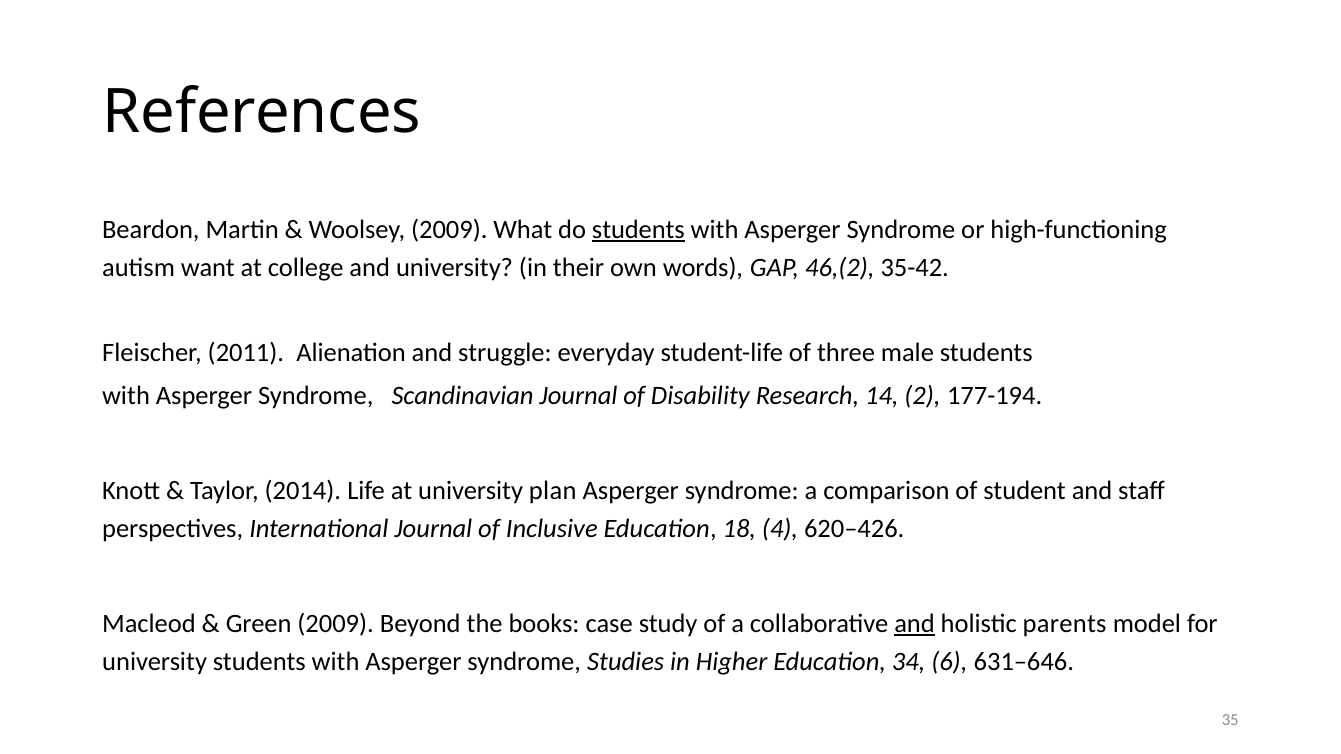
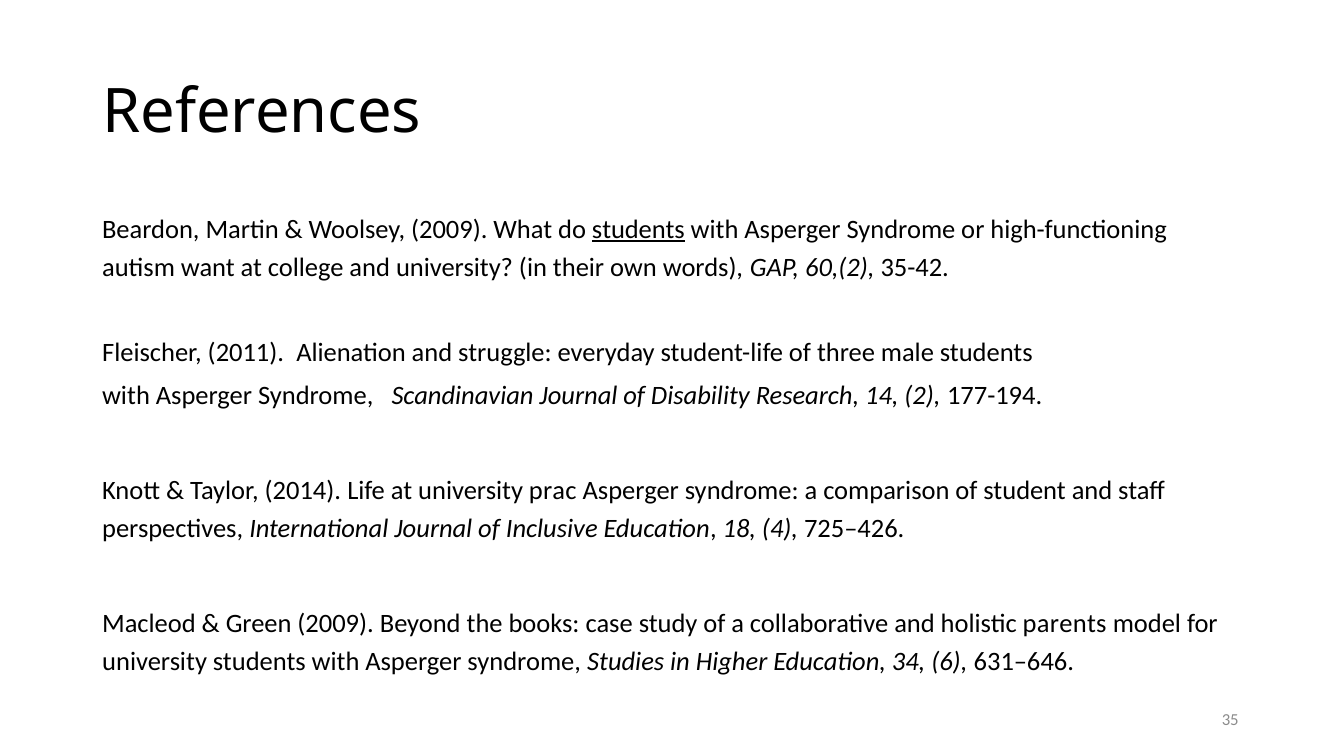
46,(2: 46,(2 -> 60,(2
plan: plan -> prac
620–426: 620–426 -> 725–426
and at (915, 624) underline: present -> none
